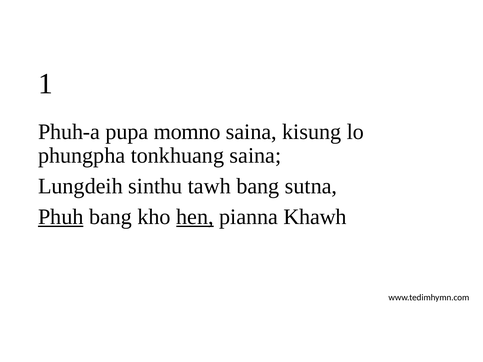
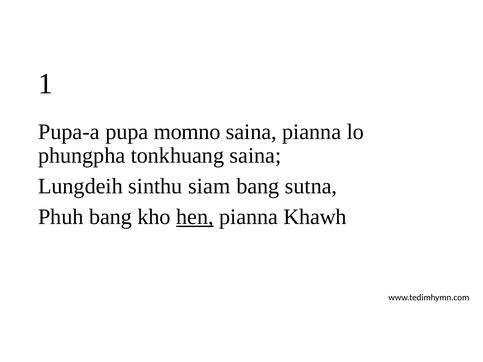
Phuh-a: Phuh-a -> Pupa-a
saina kisung: kisung -> pianna
tawh: tawh -> siam
Phuh underline: present -> none
